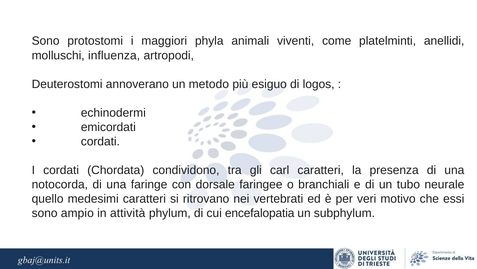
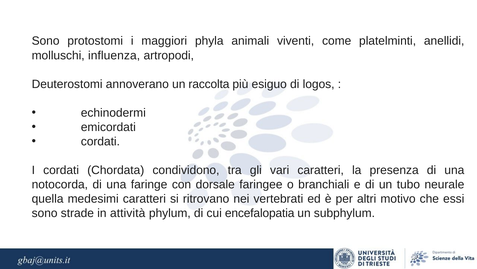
metodo: metodo -> raccolta
carl: carl -> vari
quello: quello -> quella
veri: veri -> altri
ampio: ampio -> strade
